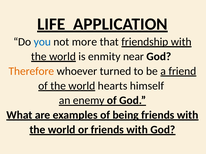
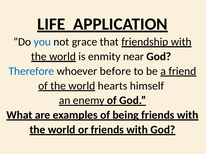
more: more -> grace
Therefore colour: orange -> blue
turned: turned -> before
